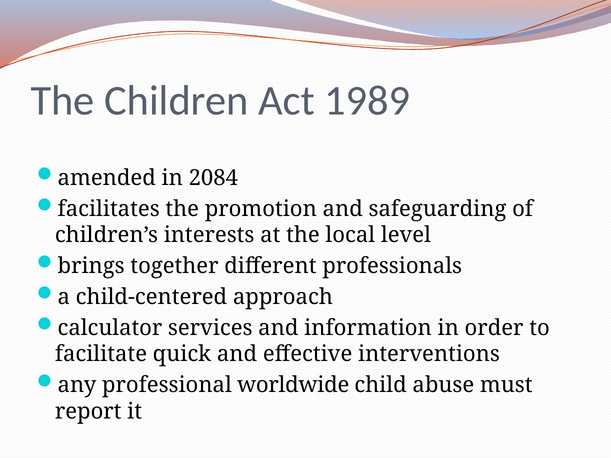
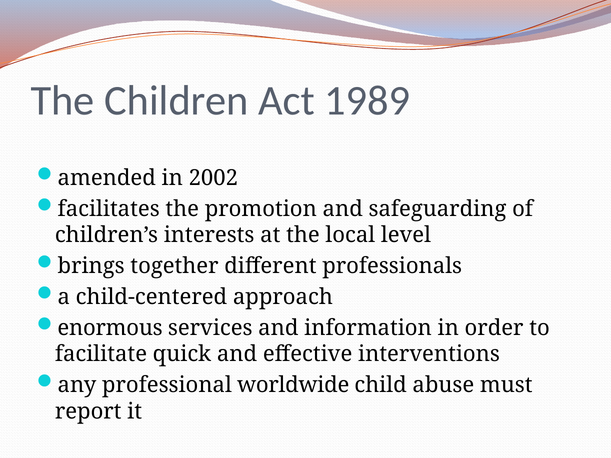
2084: 2084 -> 2002
calculator: calculator -> enormous
